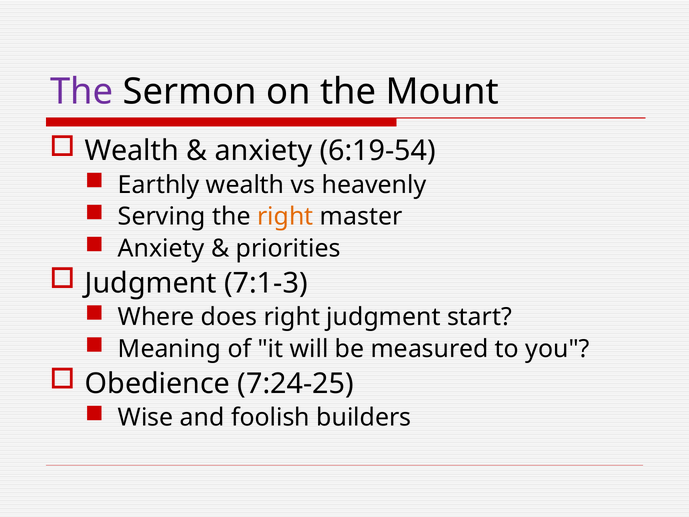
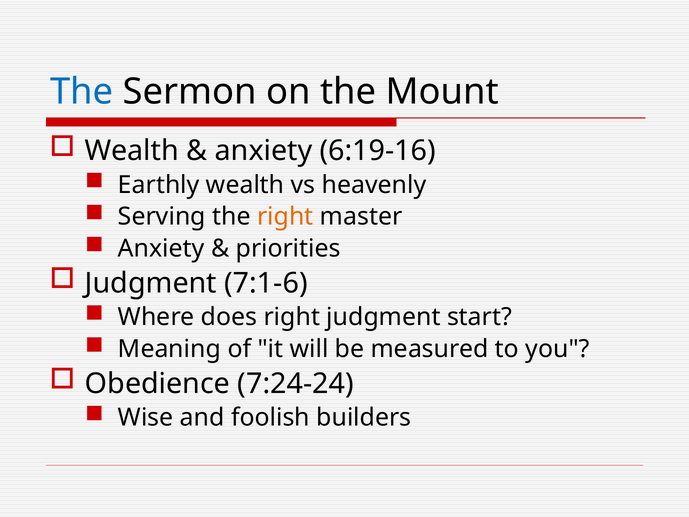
The at (82, 92) colour: purple -> blue
6:19-54: 6:19-54 -> 6:19-16
7:1-3: 7:1-3 -> 7:1-6
7:24-25: 7:24-25 -> 7:24-24
